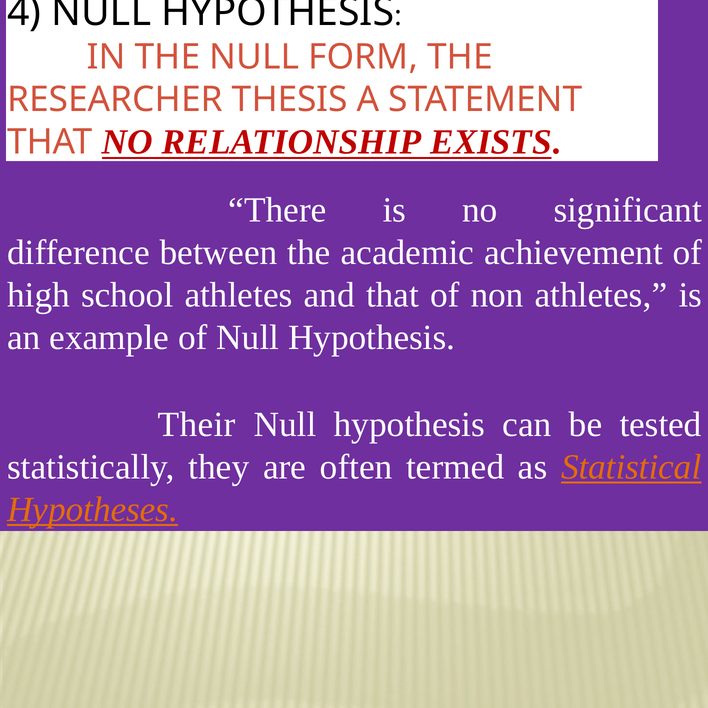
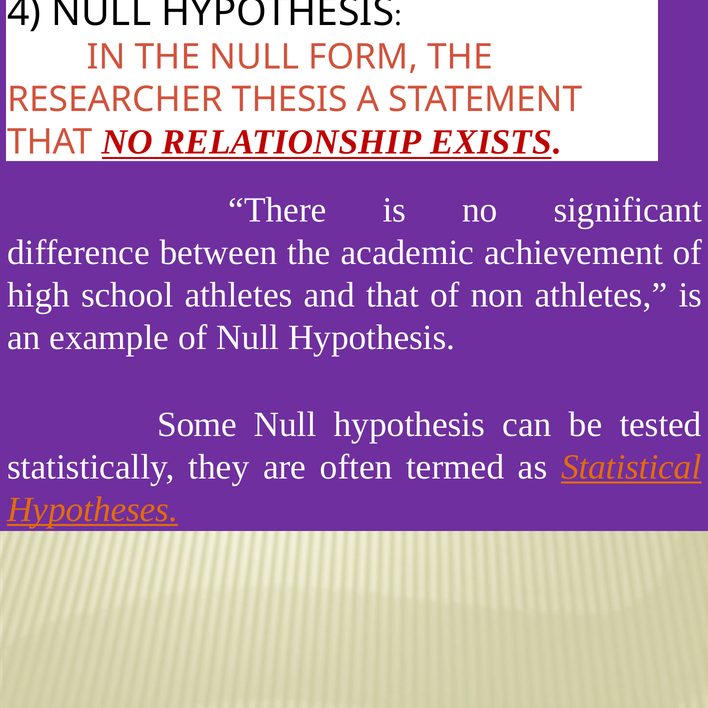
Their: Their -> Some
